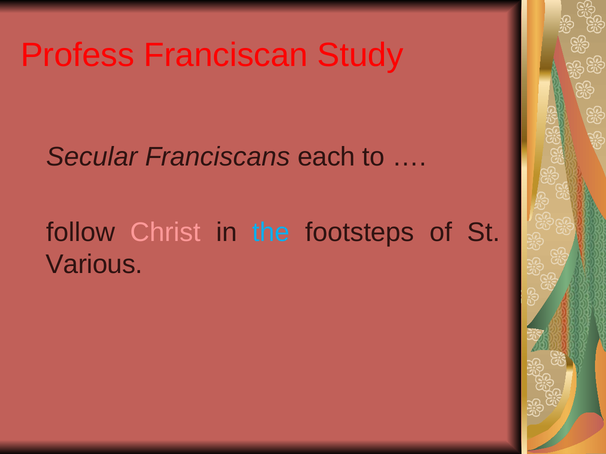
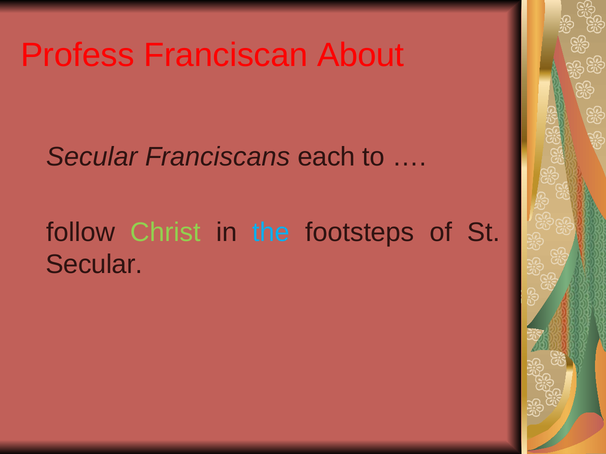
Study: Study -> About
Christ colour: pink -> light green
Various at (94, 265): Various -> Secular
